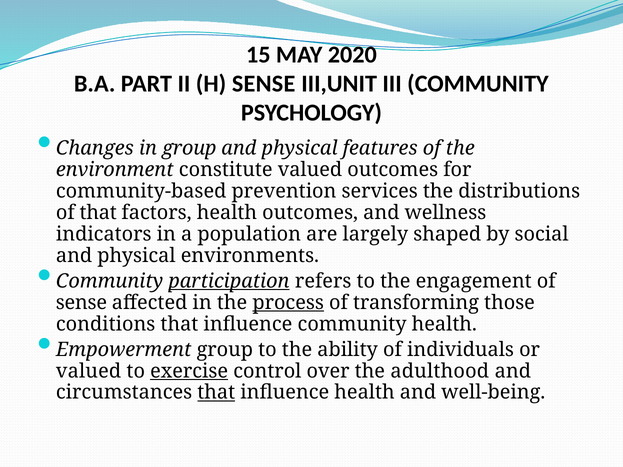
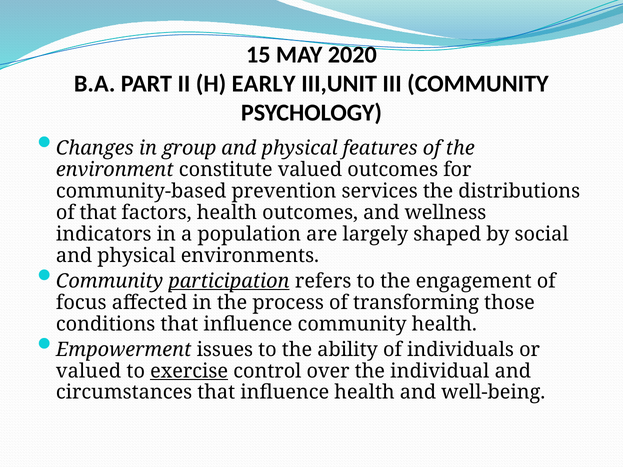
H SENSE: SENSE -> EARLY
sense at (81, 303): sense -> focus
process underline: present -> none
Empowerment group: group -> issues
adulthood: adulthood -> individual
that at (216, 393) underline: present -> none
